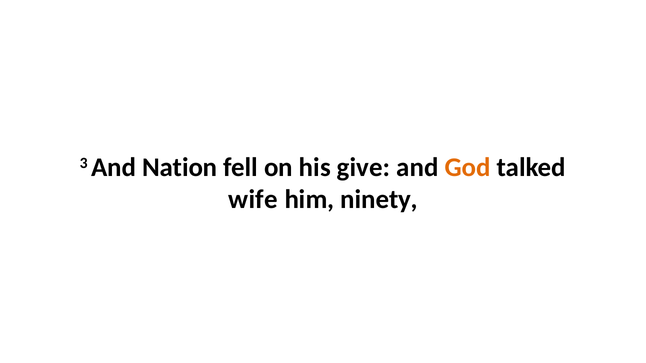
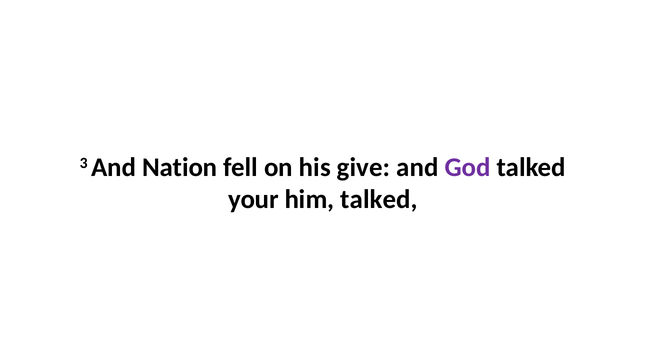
God colour: orange -> purple
wife: wife -> your
him ninety: ninety -> talked
